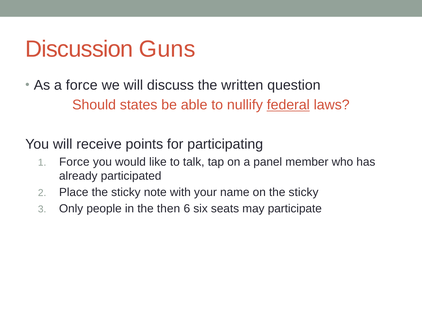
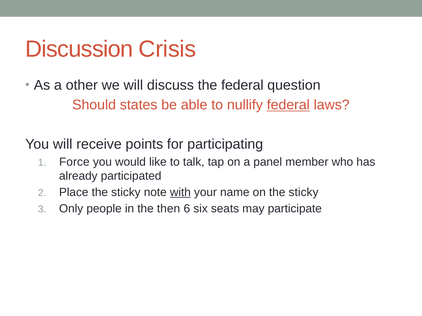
Guns: Guns -> Crisis
a force: force -> other
the written: written -> federal
with underline: none -> present
